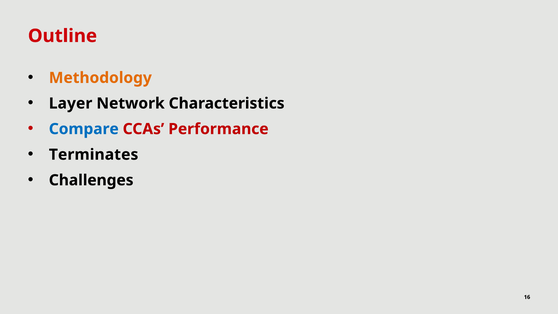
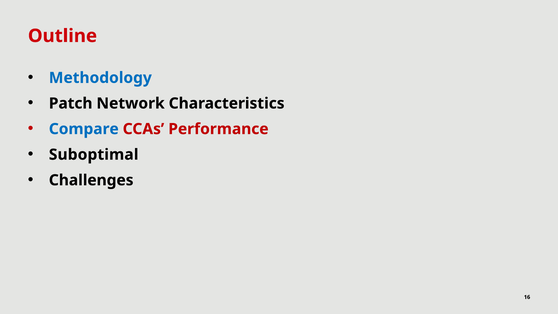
Methodology colour: orange -> blue
Layer: Layer -> Patch
Terminates: Terminates -> Suboptimal
